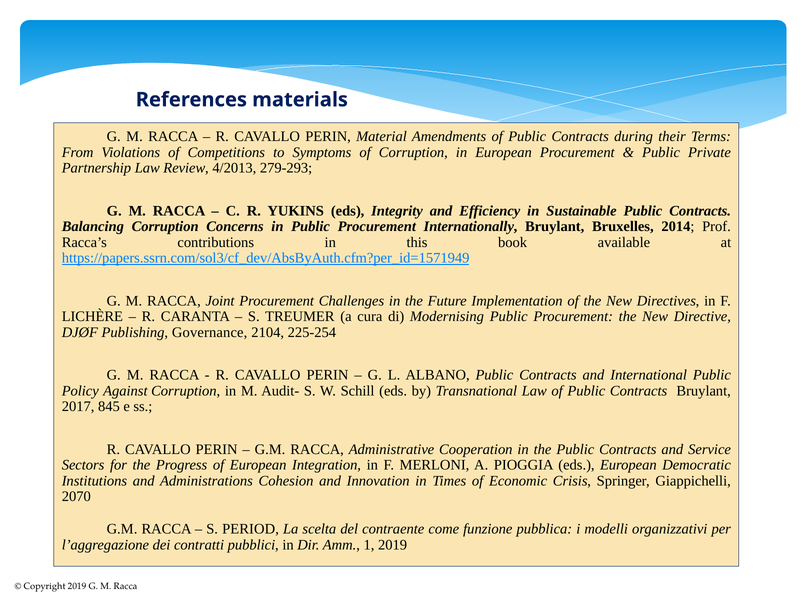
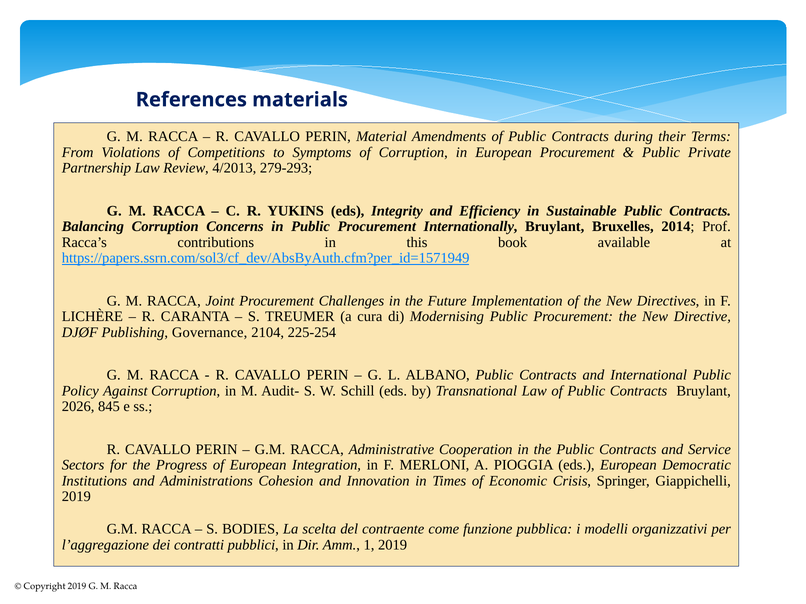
2017: 2017 -> 2026
2070 at (76, 497): 2070 -> 2019
PERIOD: PERIOD -> BODIES
